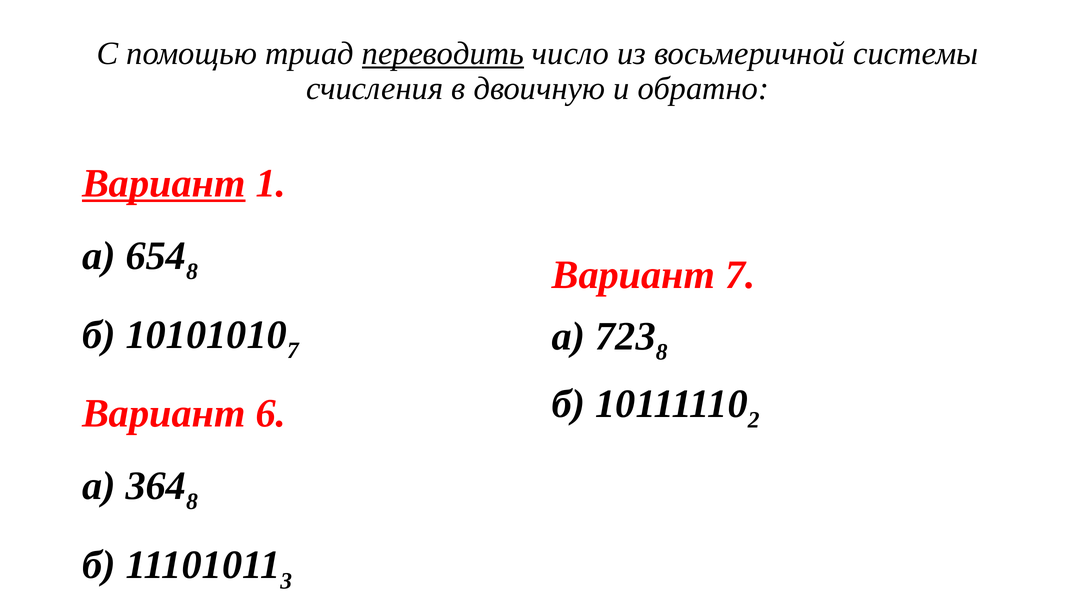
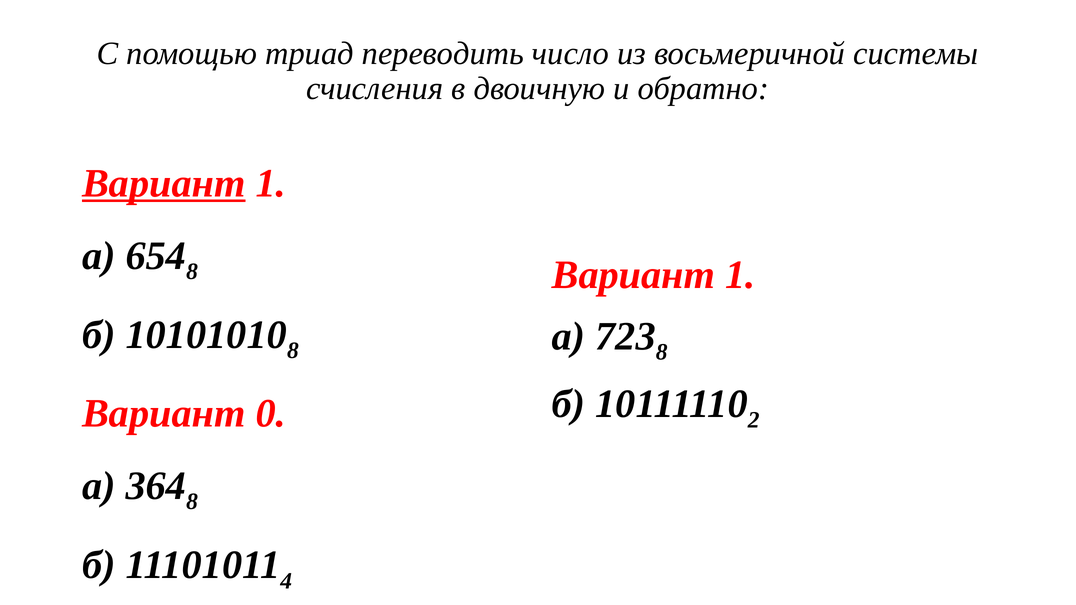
переводить underline: present -> none
7 at (740, 275): 7 -> 1
7 at (293, 351): 7 -> 8
6: 6 -> 0
3: 3 -> 4
